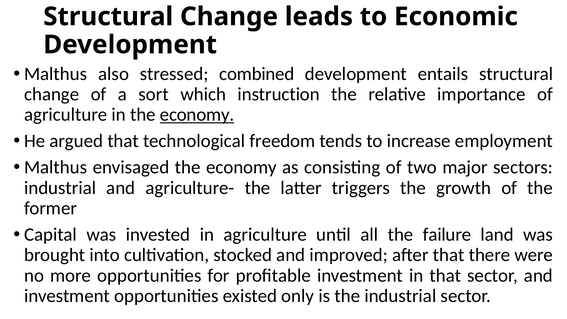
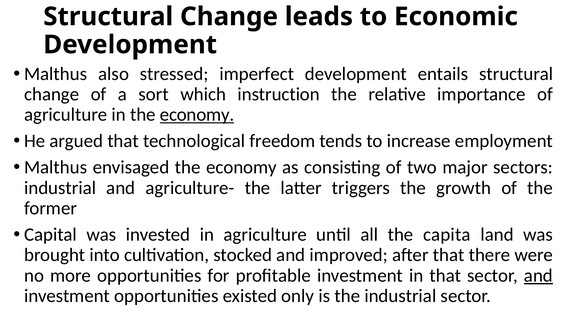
combined: combined -> imperfect
failure: failure -> capita
and at (538, 275) underline: none -> present
